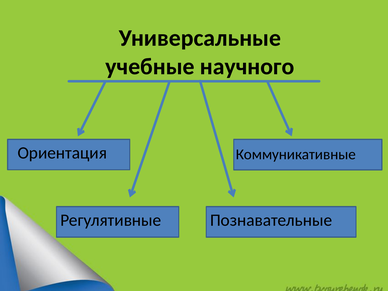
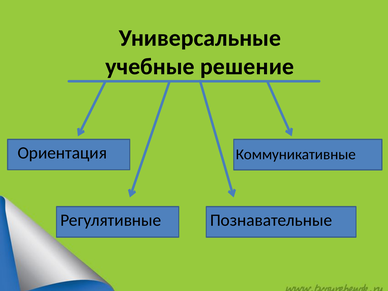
научного: научного -> решение
